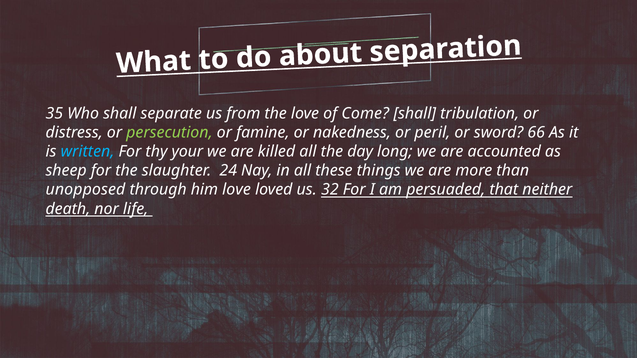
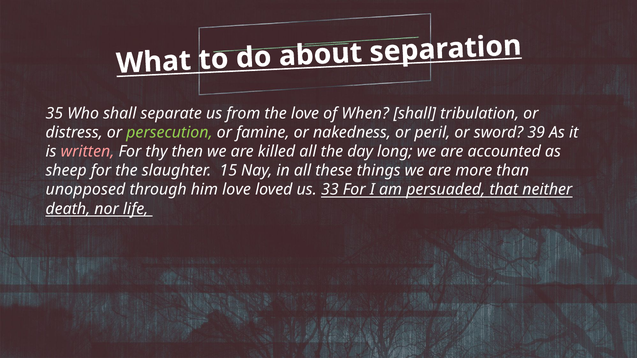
Come: Come -> When
66: 66 -> 39
written colour: light blue -> pink
your: your -> then
24: 24 -> 15
32: 32 -> 33
